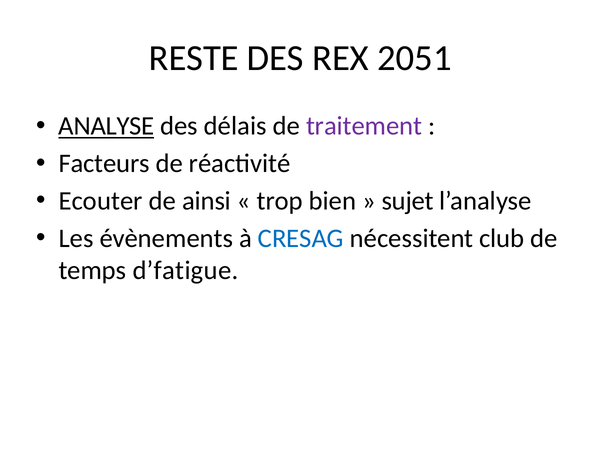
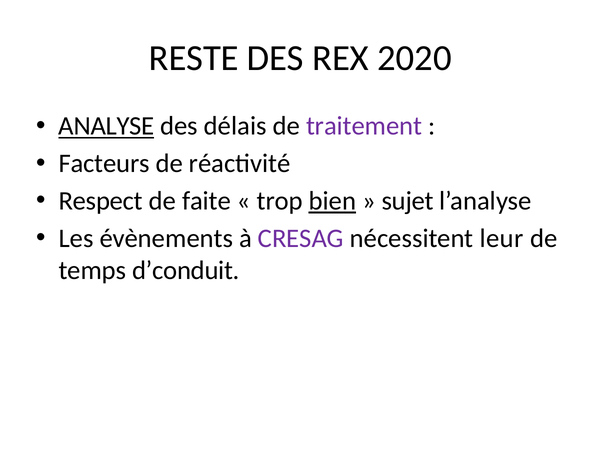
2051: 2051 -> 2020
Ecouter: Ecouter -> Respect
ainsi: ainsi -> faite
bien underline: none -> present
CRESAG colour: blue -> purple
club: club -> leur
d’fatigue: d’fatigue -> d’conduit
